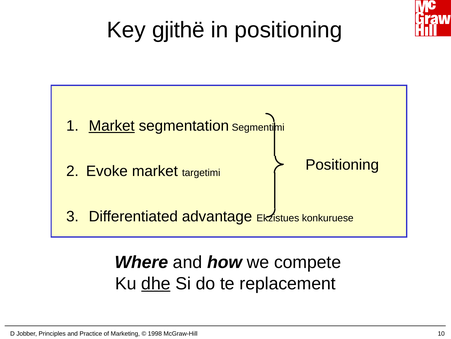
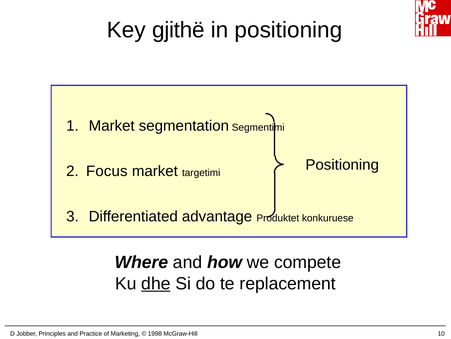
Market at (112, 126) underline: present -> none
Evoke: Evoke -> Focus
Ekzistues: Ekzistues -> Produktet
